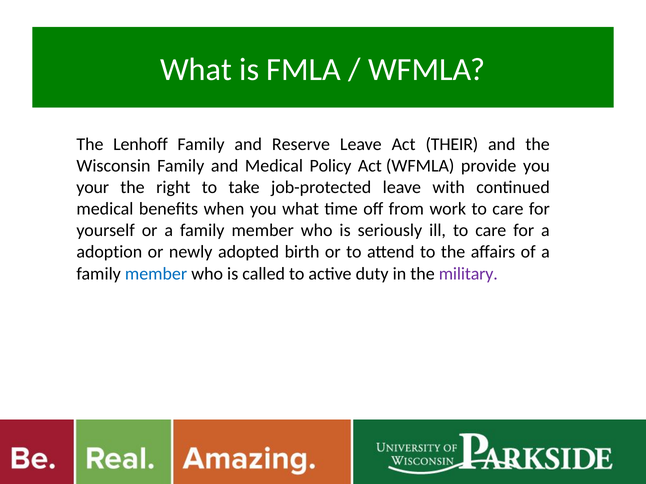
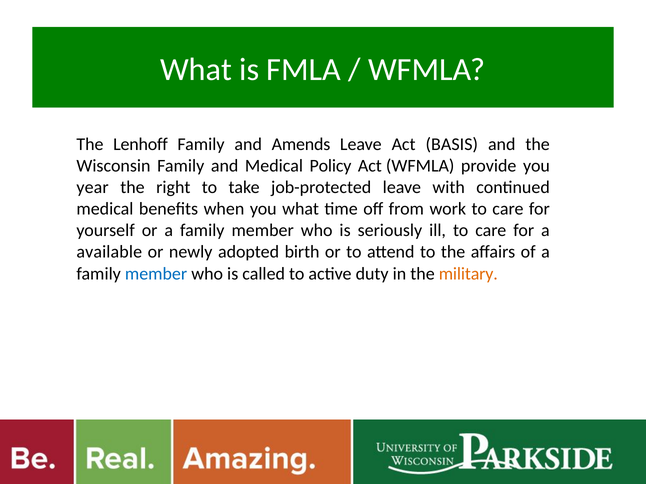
Reserve: Reserve -> Amends
THEIR: THEIR -> BASIS
your: your -> year
adoption: adoption -> available
military colour: purple -> orange
